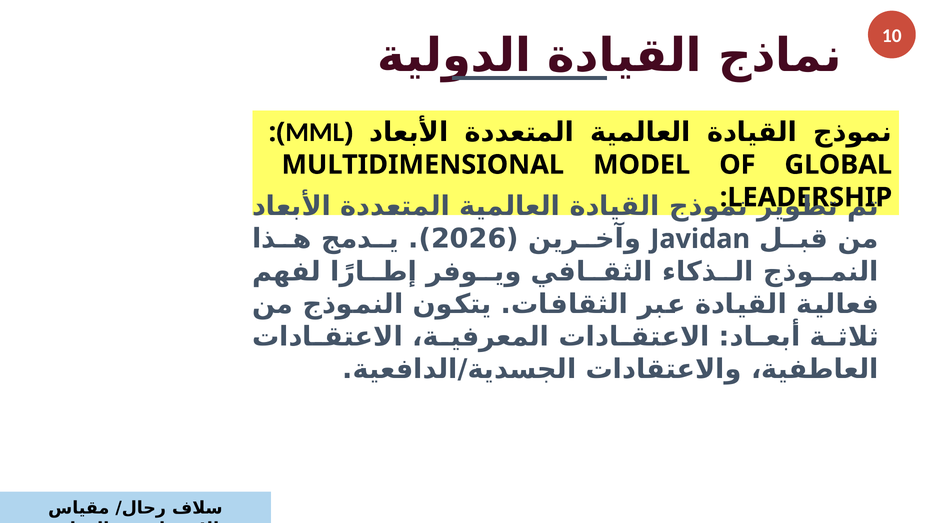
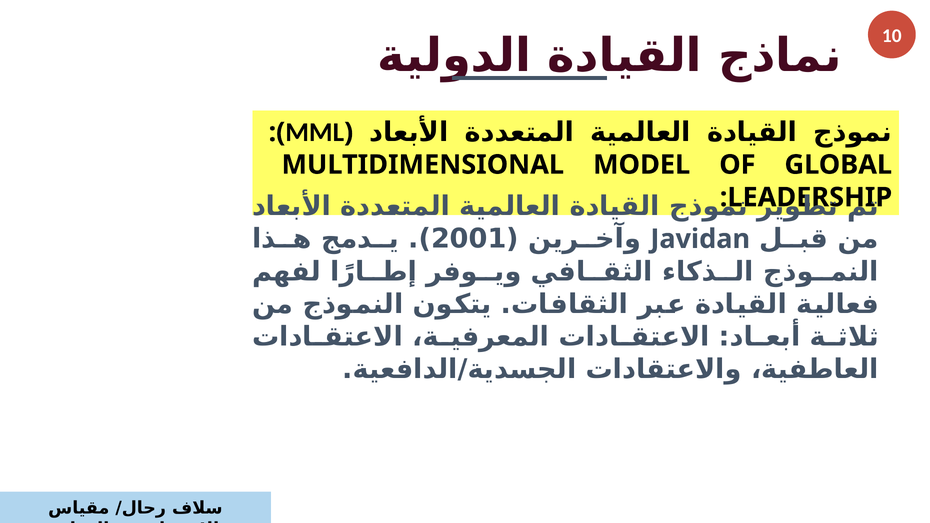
2026: 2026 -> 2001
